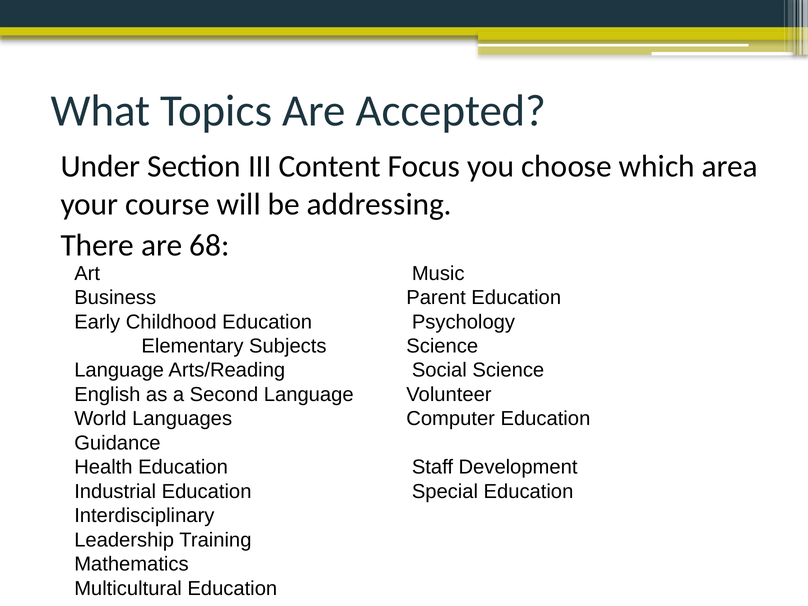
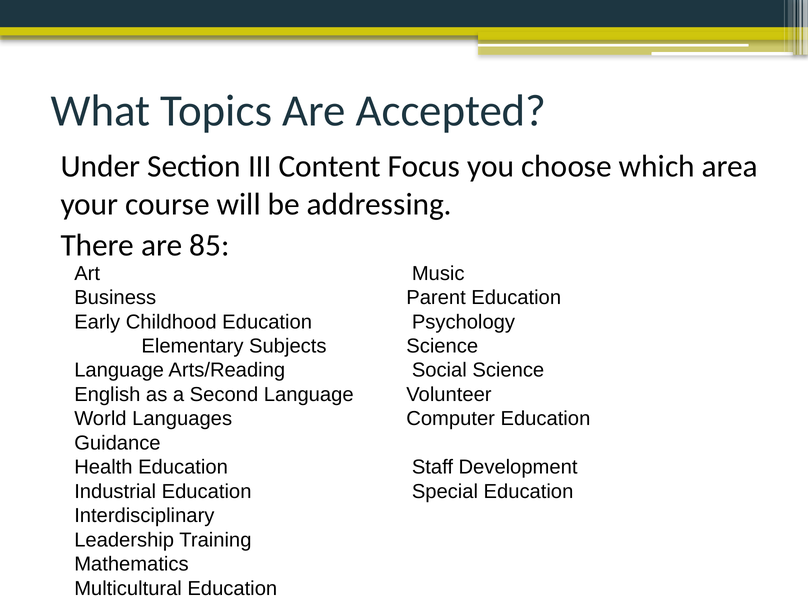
68: 68 -> 85
